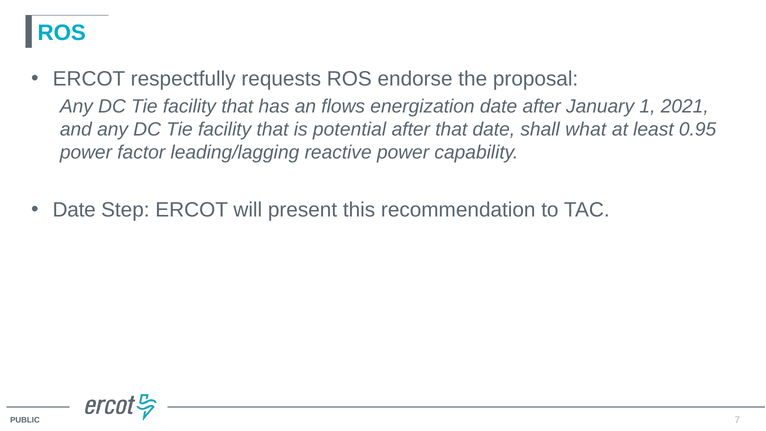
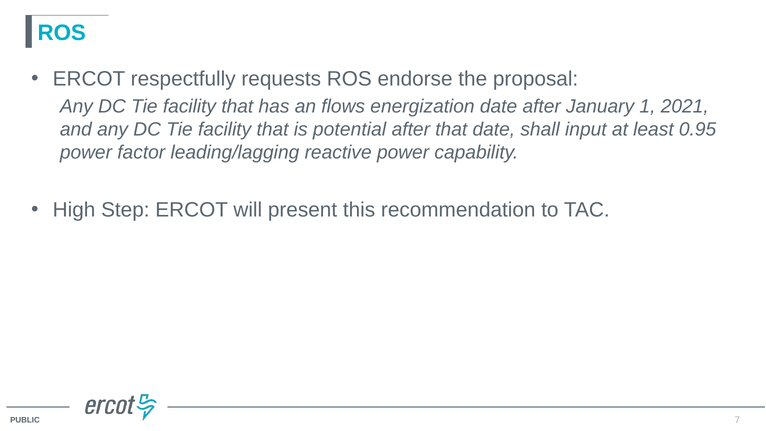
what: what -> input
Date at (74, 210): Date -> High
